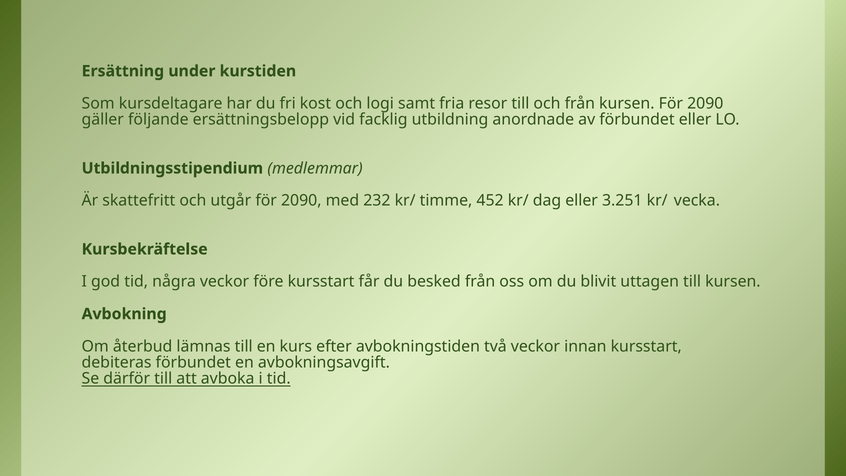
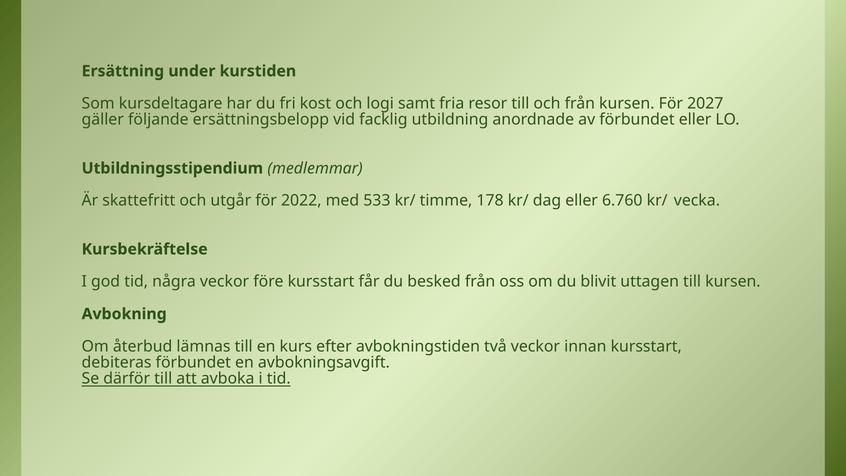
kursen För 2090: 2090 -> 2027
utgår för 2090: 2090 -> 2022
232: 232 -> 533
452: 452 -> 178
3.251: 3.251 -> 6.760
